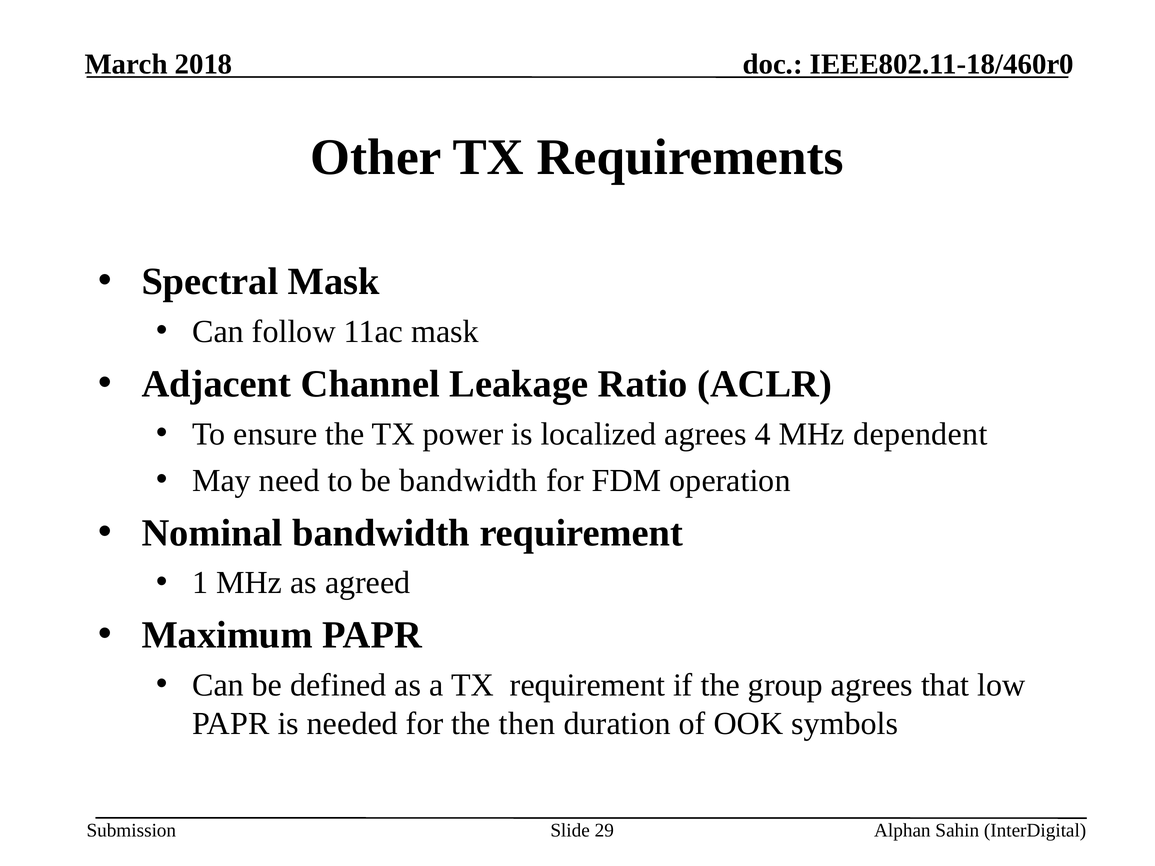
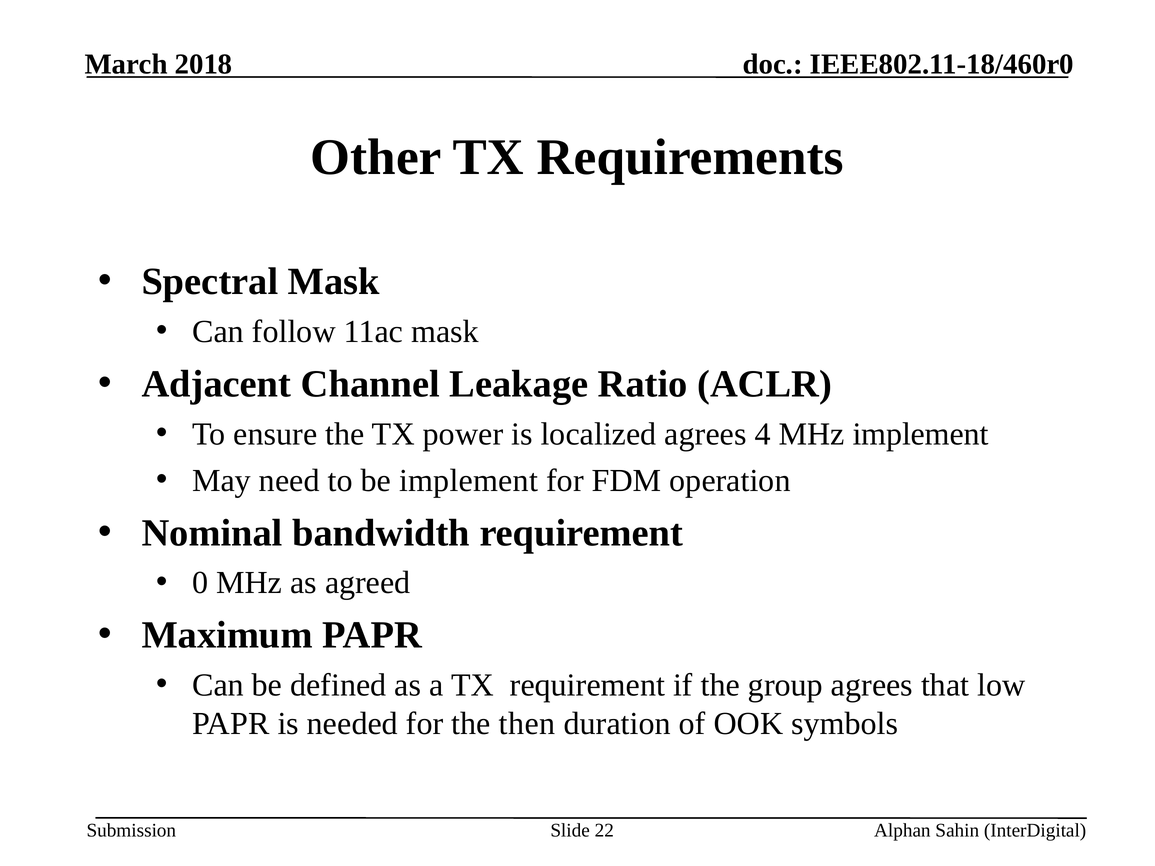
MHz dependent: dependent -> implement
be bandwidth: bandwidth -> implement
1: 1 -> 0
29: 29 -> 22
